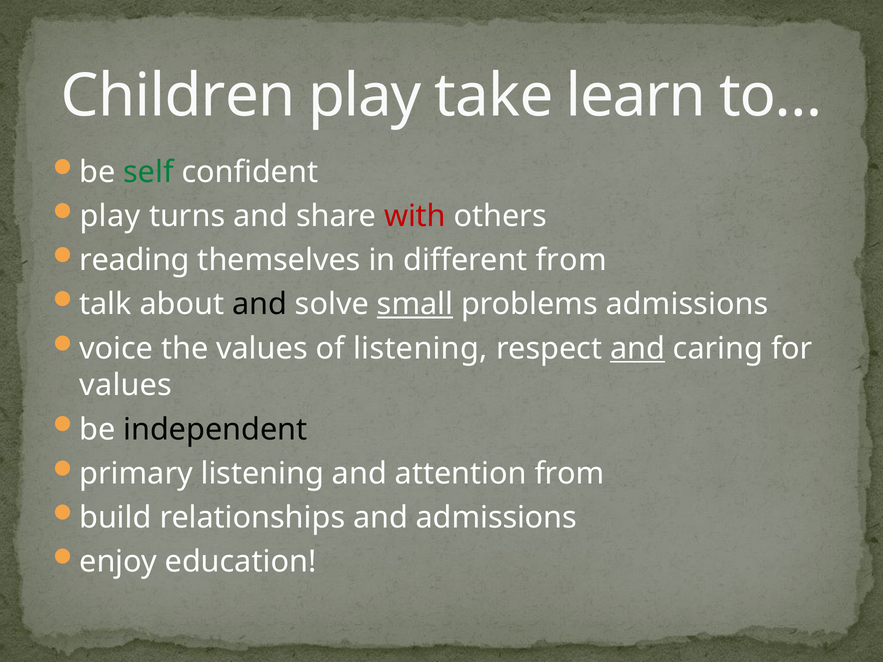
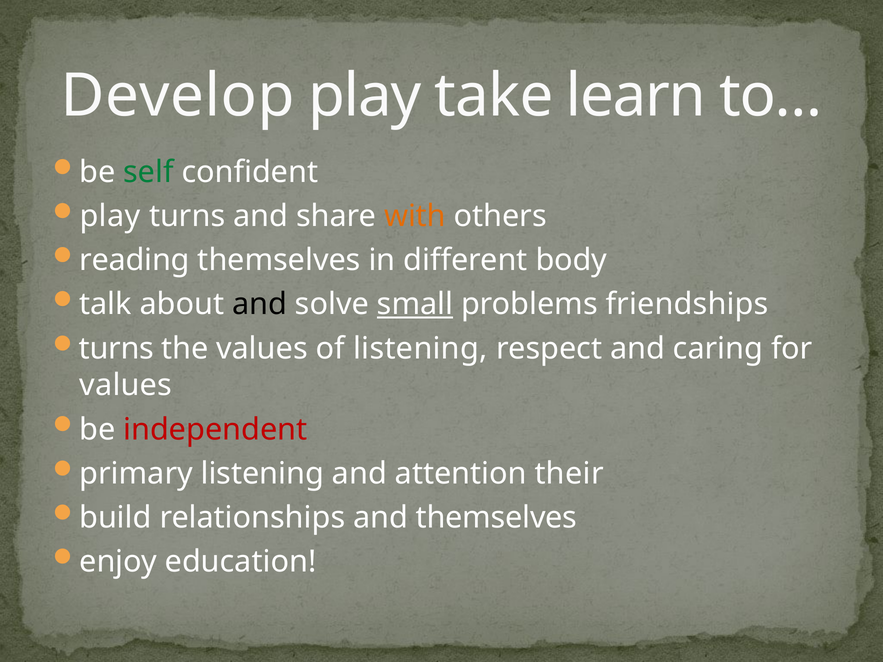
Children: Children -> Develop
with colour: red -> orange
different from: from -> body
problems admissions: admissions -> friendships
voice at (116, 349): voice -> turns
and at (637, 349) underline: present -> none
independent colour: black -> red
attention from: from -> their
and admissions: admissions -> themselves
